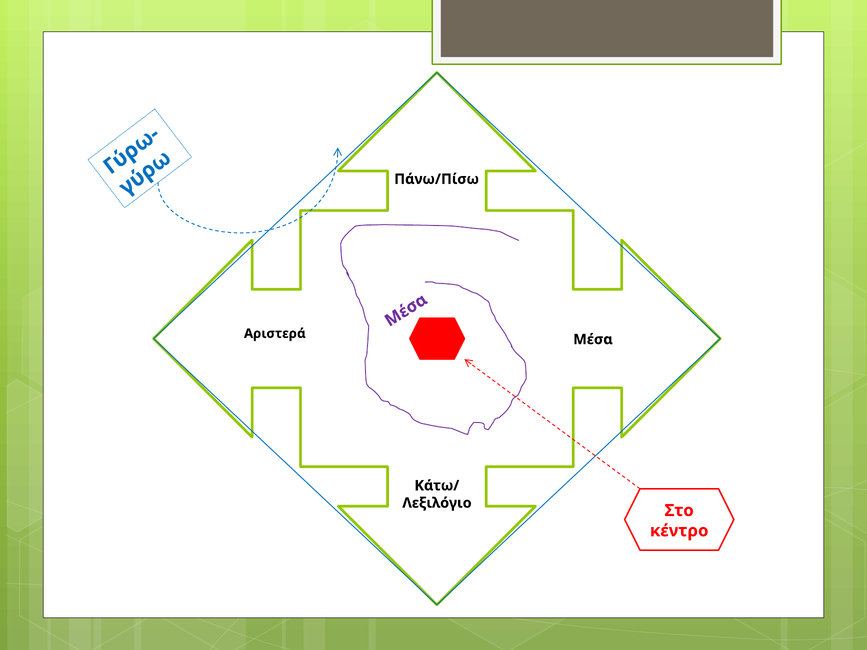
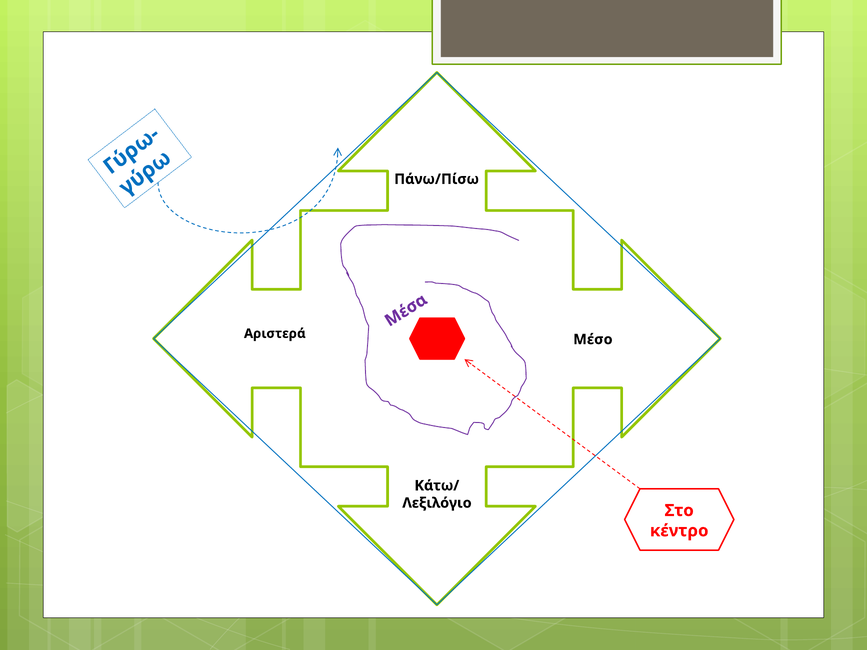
Μέσα: Μέσα -> Μέσο
